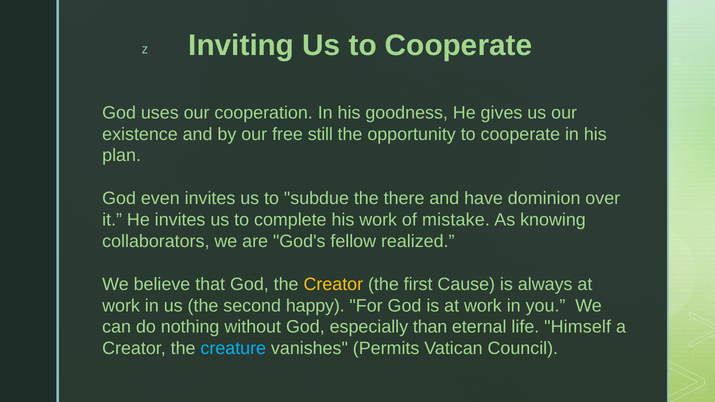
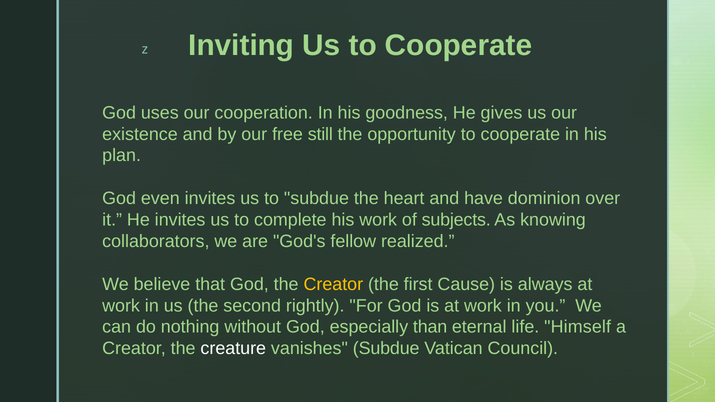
there: there -> heart
mistake: mistake -> subjects
happy: happy -> rightly
creature colour: light blue -> white
vanishes Permits: Permits -> Subdue
